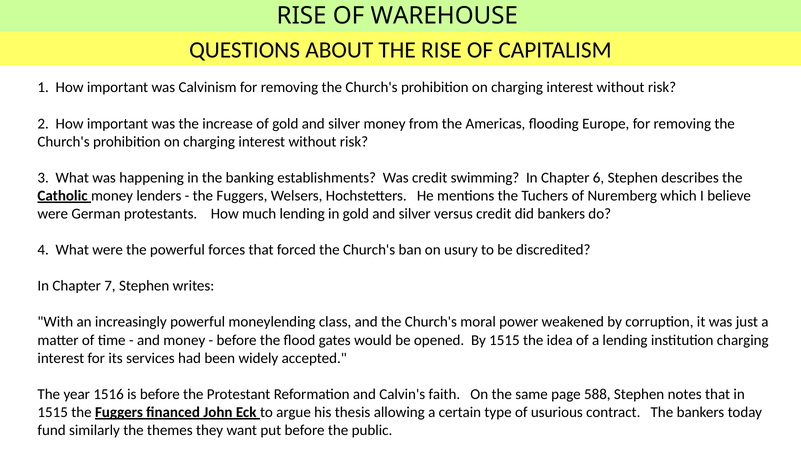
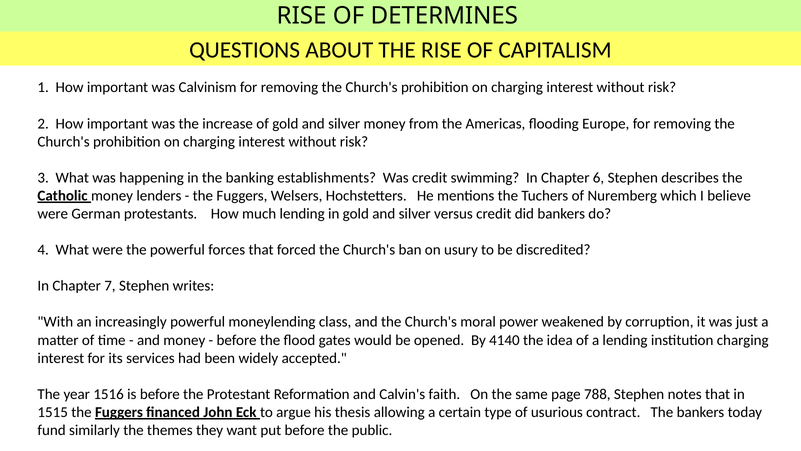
WAREHOUSE: WAREHOUSE -> DETERMINES
By 1515: 1515 -> 4140
588: 588 -> 788
